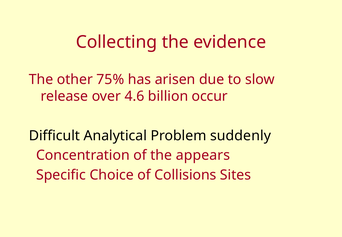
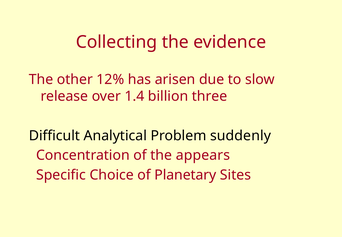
75%: 75% -> 12%
4.6: 4.6 -> 1.4
occur: occur -> three
Collisions: Collisions -> Planetary
